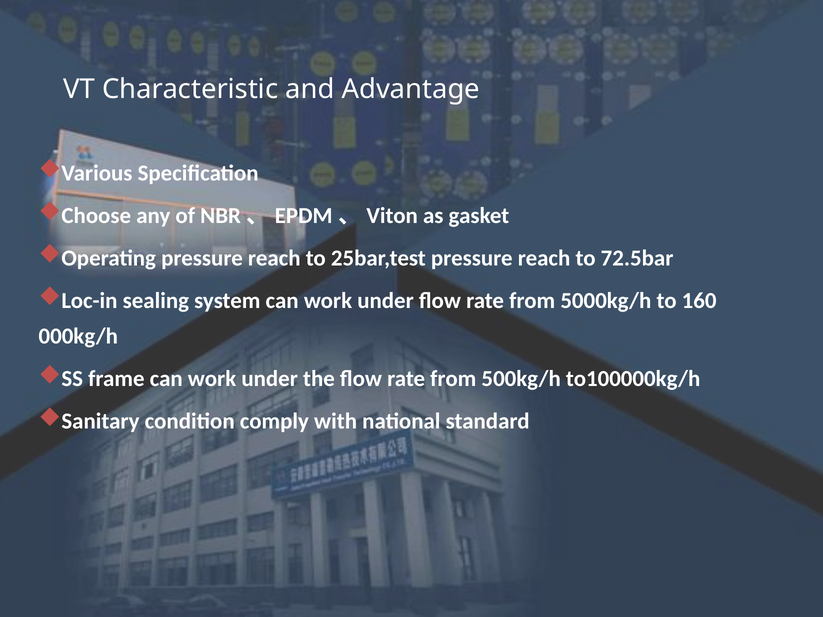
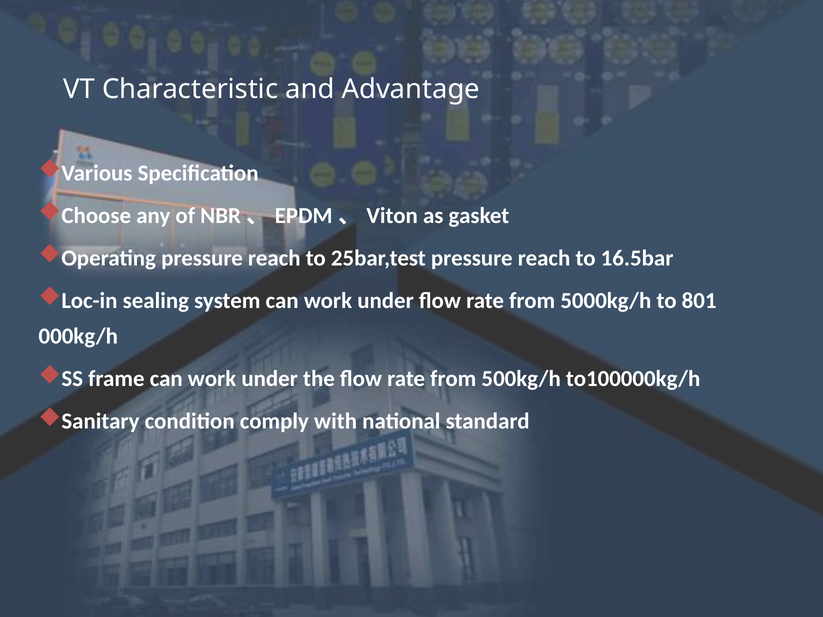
72.5bar: 72.5bar -> 16.5bar
160: 160 -> 801
